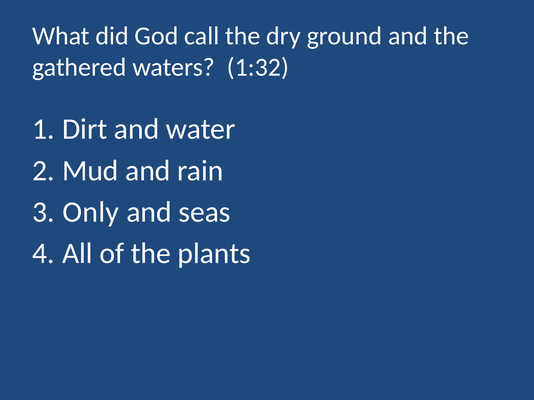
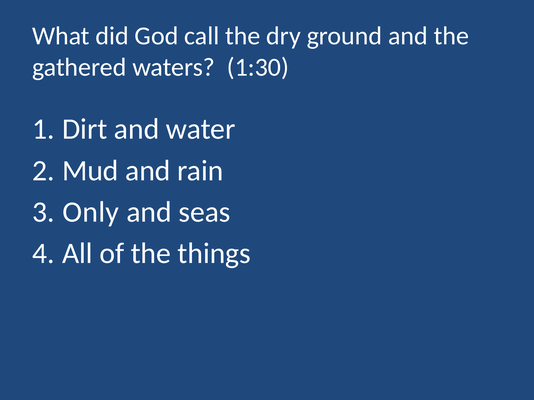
1:32: 1:32 -> 1:30
plants: plants -> things
